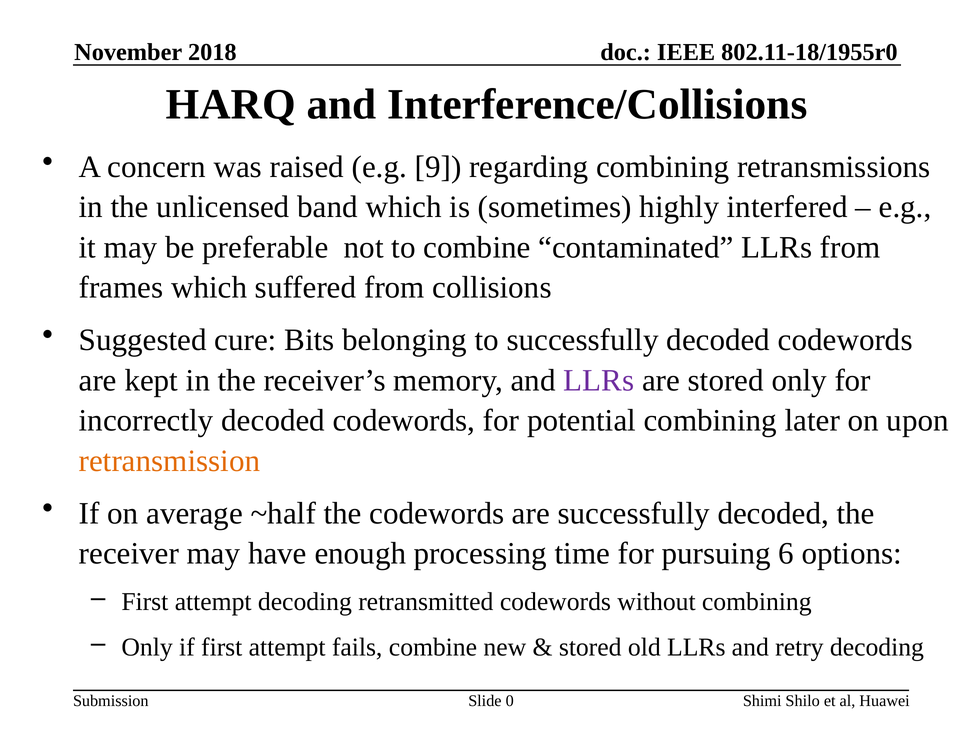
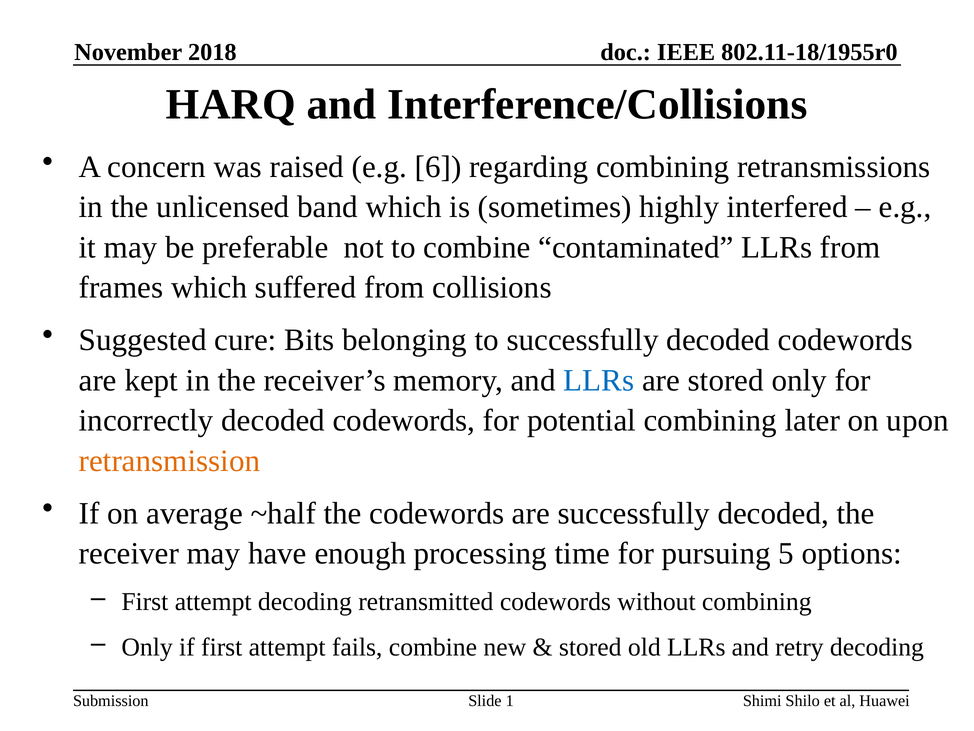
9: 9 -> 6
LLRs at (599, 380) colour: purple -> blue
6: 6 -> 5
0: 0 -> 1
